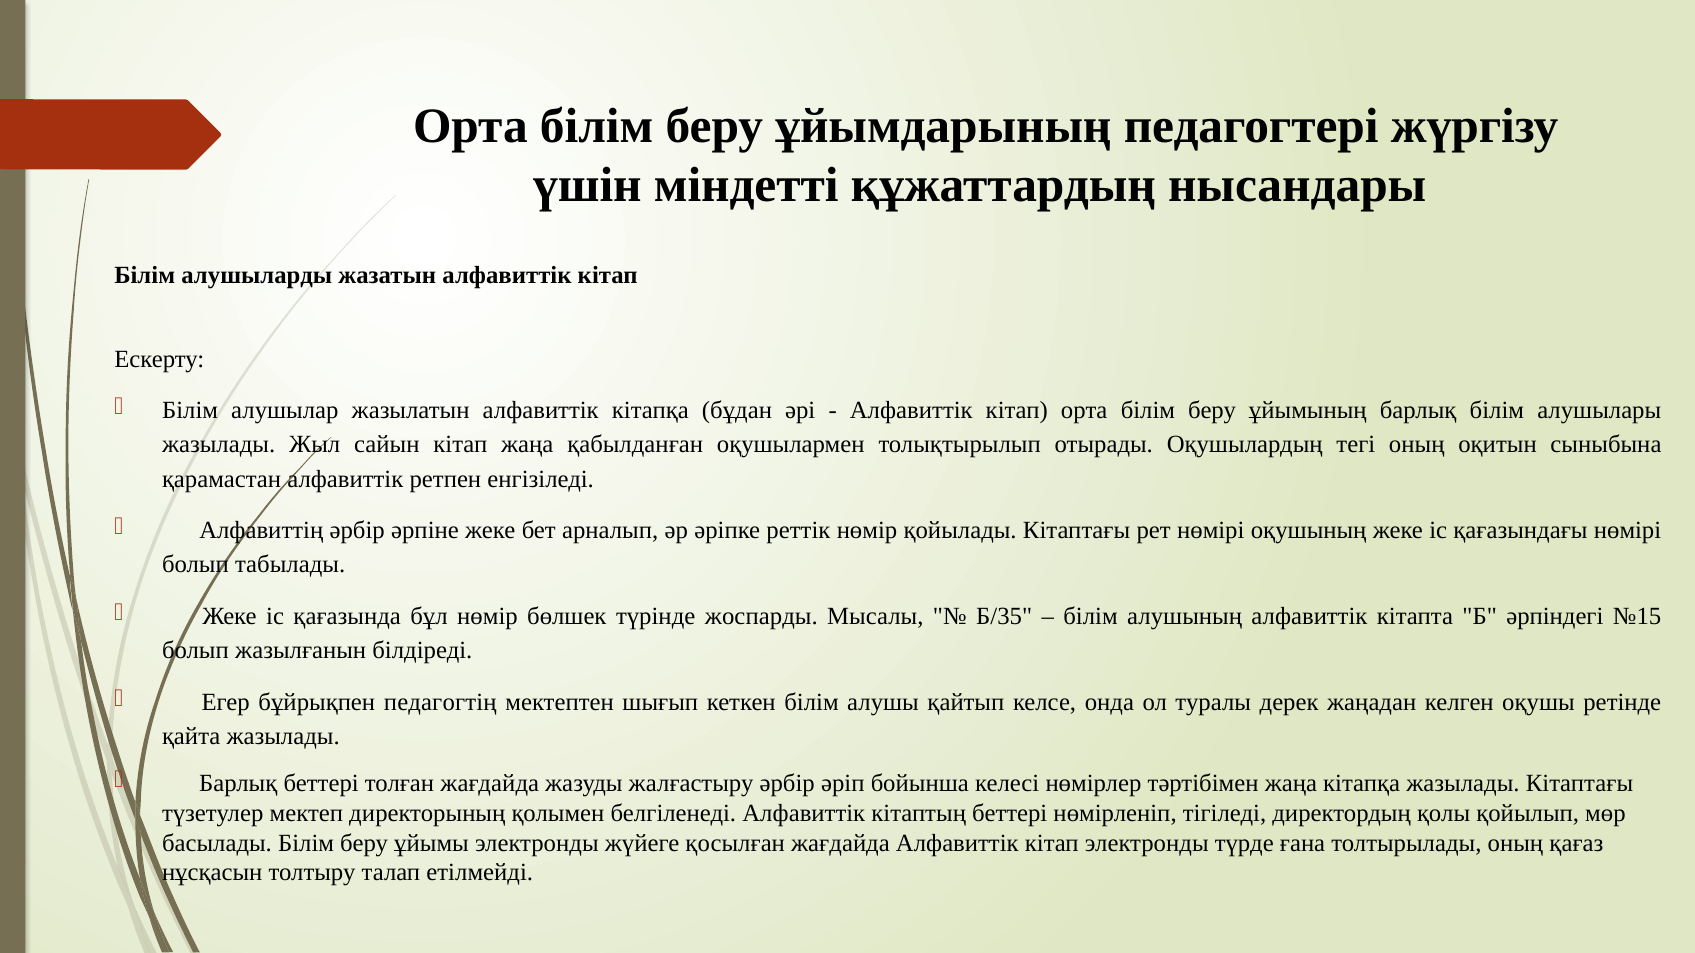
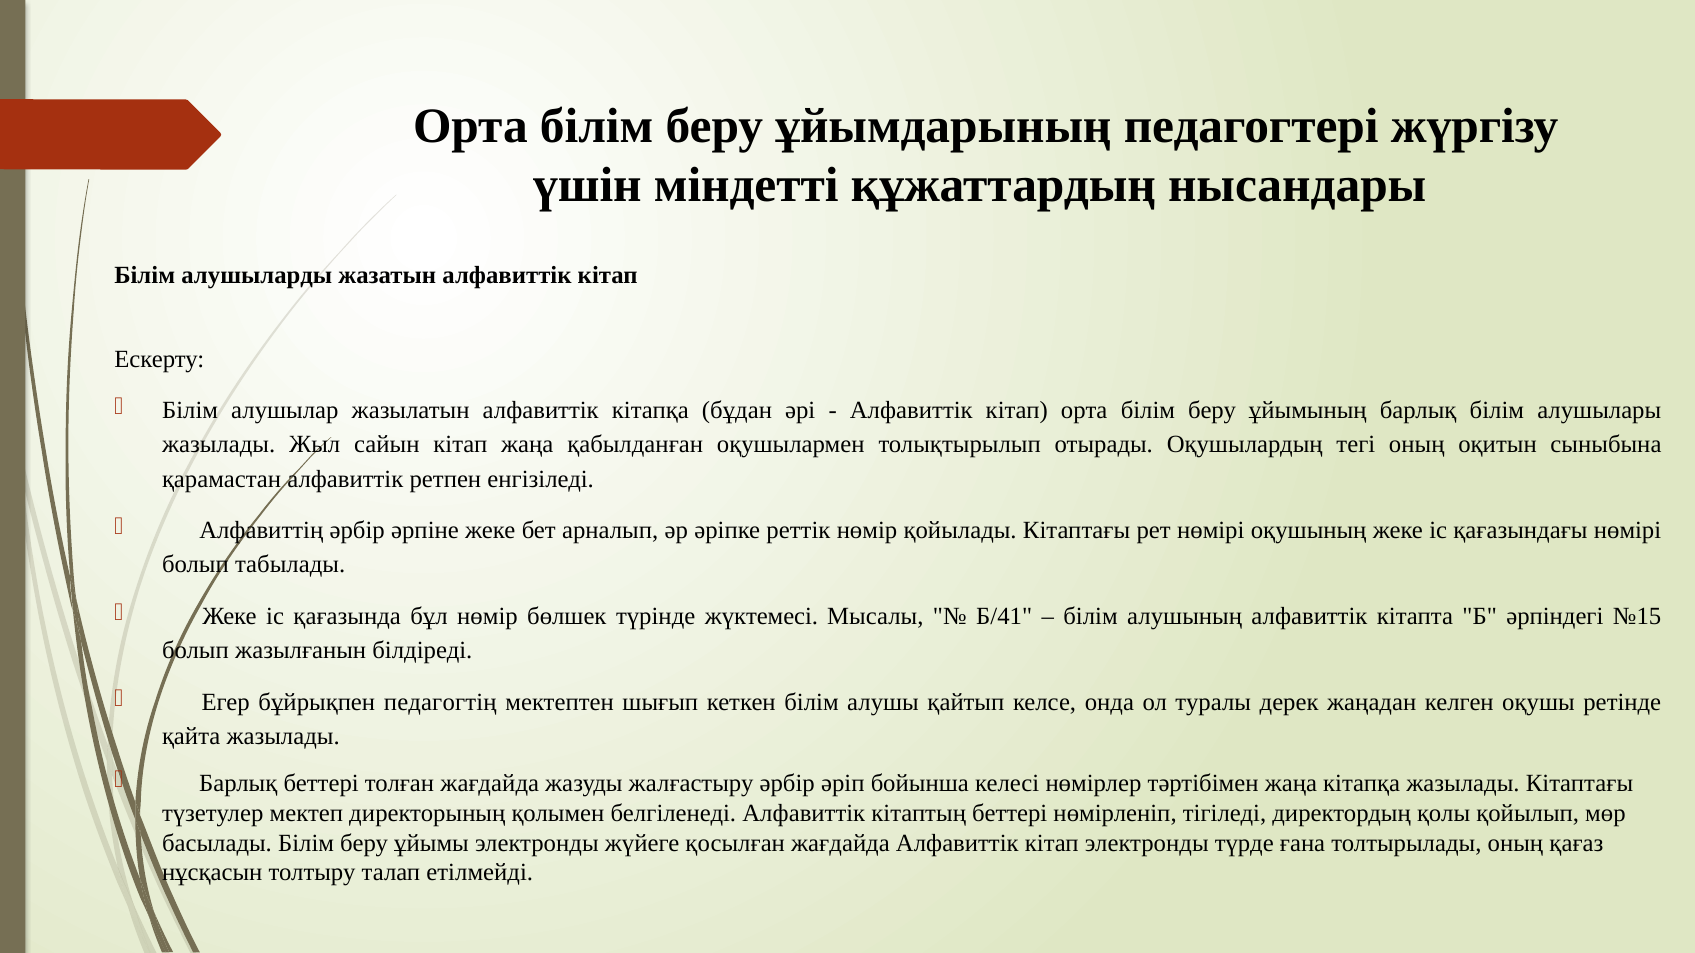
жоспарды: жоспарды -> жүктемесі
Б/35: Б/35 -> Б/41
